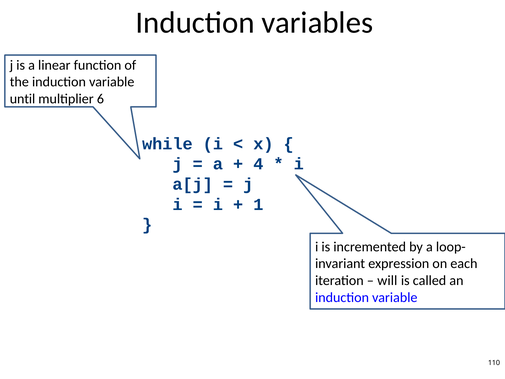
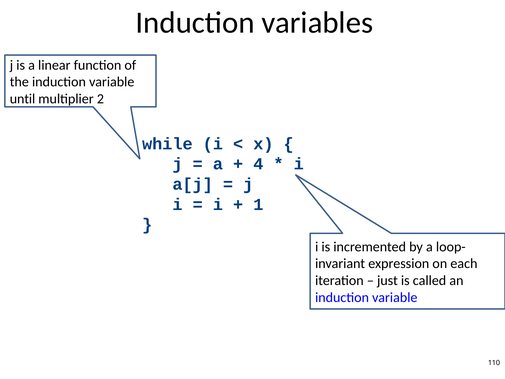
6: 6 -> 2
will: will -> just
